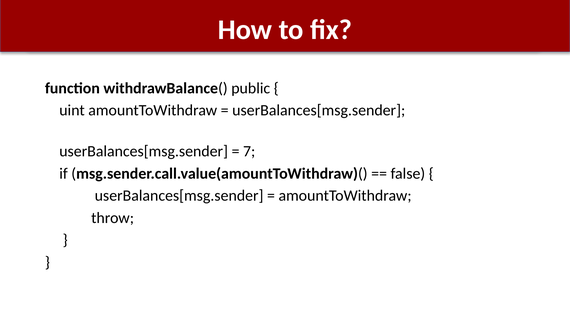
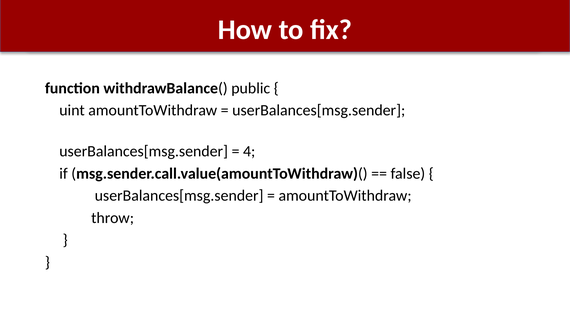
7: 7 -> 4
